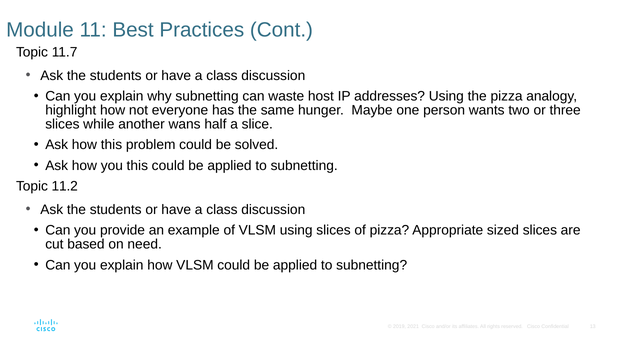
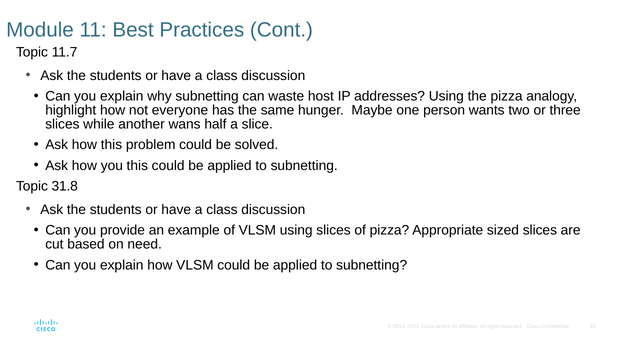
11.2: 11.2 -> 31.8
